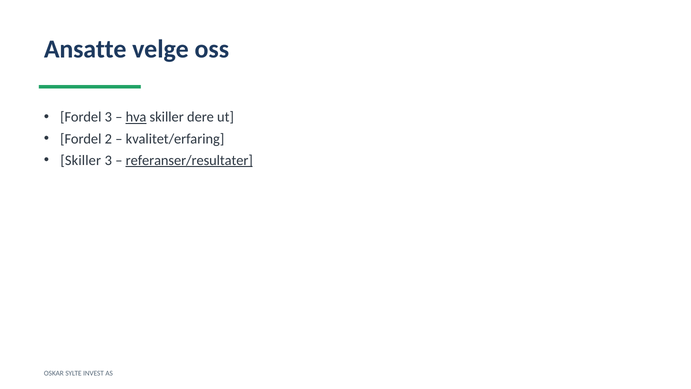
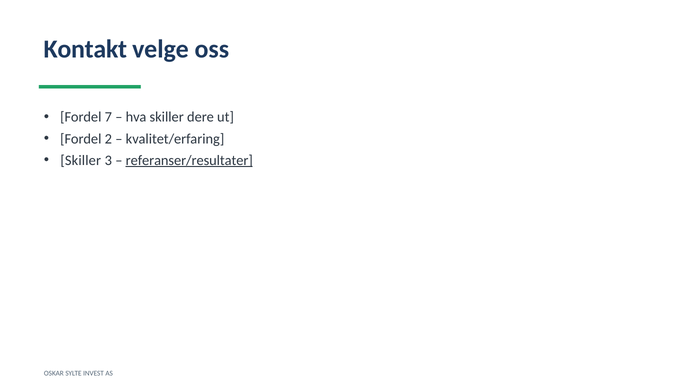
Ansatte: Ansatte -> Kontakt
Fordel 3: 3 -> 7
hva underline: present -> none
